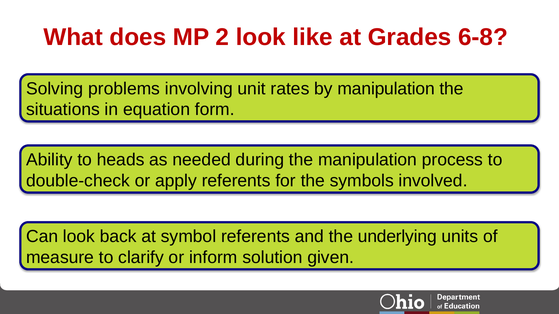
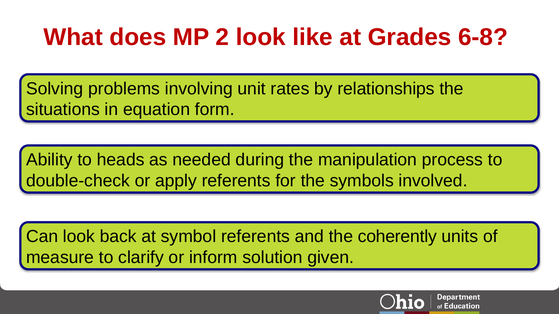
by manipulation: manipulation -> relationships
underlying: underlying -> coherently
